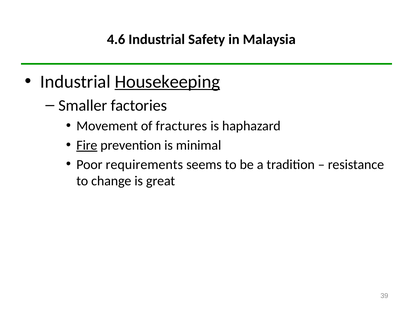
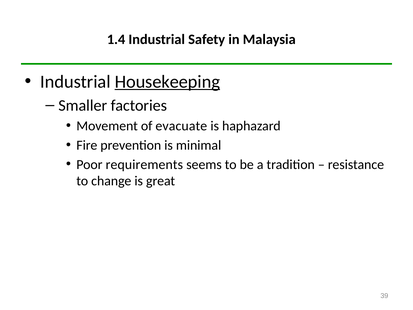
4.6: 4.6 -> 1.4
fractures: fractures -> evacuate
Fire underline: present -> none
